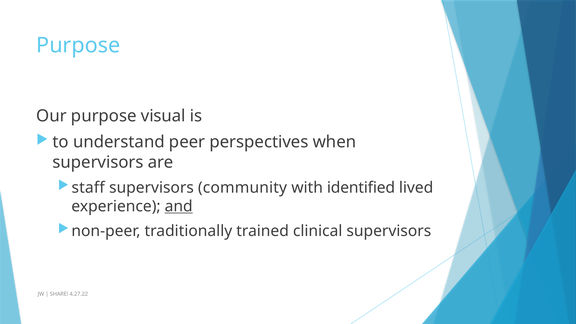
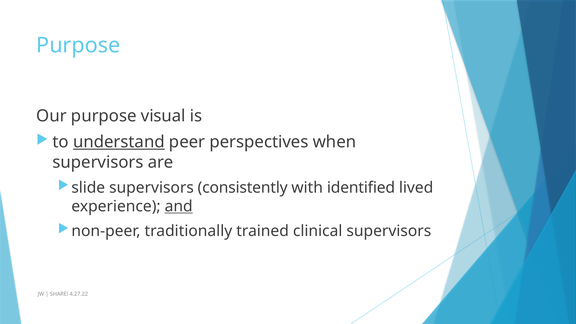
understand underline: none -> present
staff: staff -> slide
community: community -> consistently
